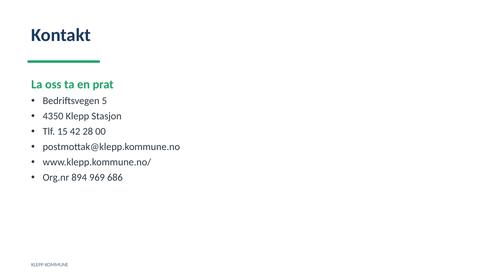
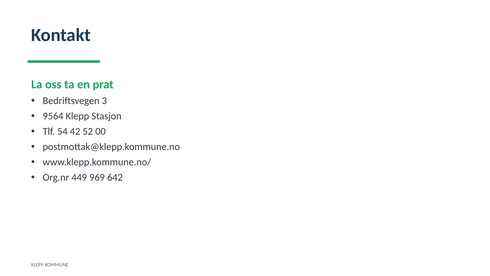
5: 5 -> 3
4350: 4350 -> 9564
15: 15 -> 54
28: 28 -> 52
894: 894 -> 449
686: 686 -> 642
